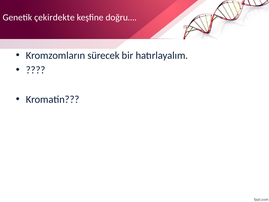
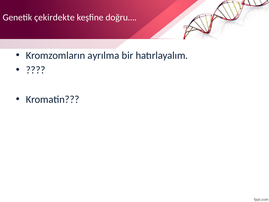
sürecek: sürecek -> ayrılma
